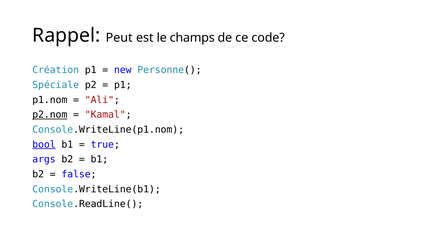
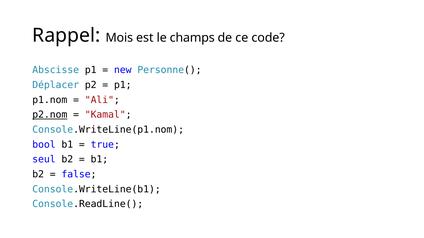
Peut: Peut -> Mois
Création: Création -> Abscisse
Spéciale: Spéciale -> Déplacer
bool underline: present -> none
args: args -> seul
